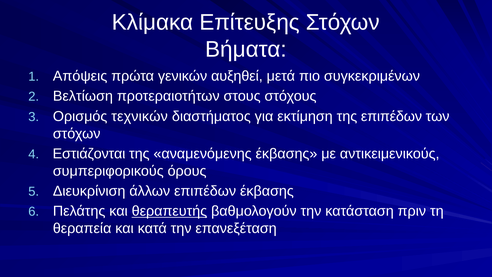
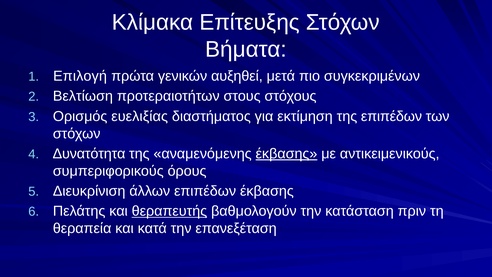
Απόψεις: Απόψεις -> Επιλογή
τεχνικών: τεχνικών -> ευελιξίας
Εστιάζονται: Εστιάζονται -> Δυνατότητα
έκβασης at (286, 154) underline: none -> present
